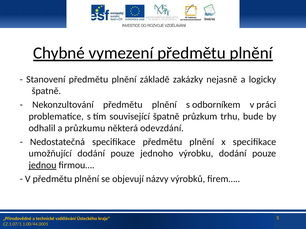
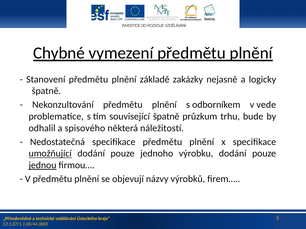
práci: práci -> vede
průzkumu: průzkumu -> spisového
odevzdání: odevzdání -> náležitostí
umožňující underline: none -> present
